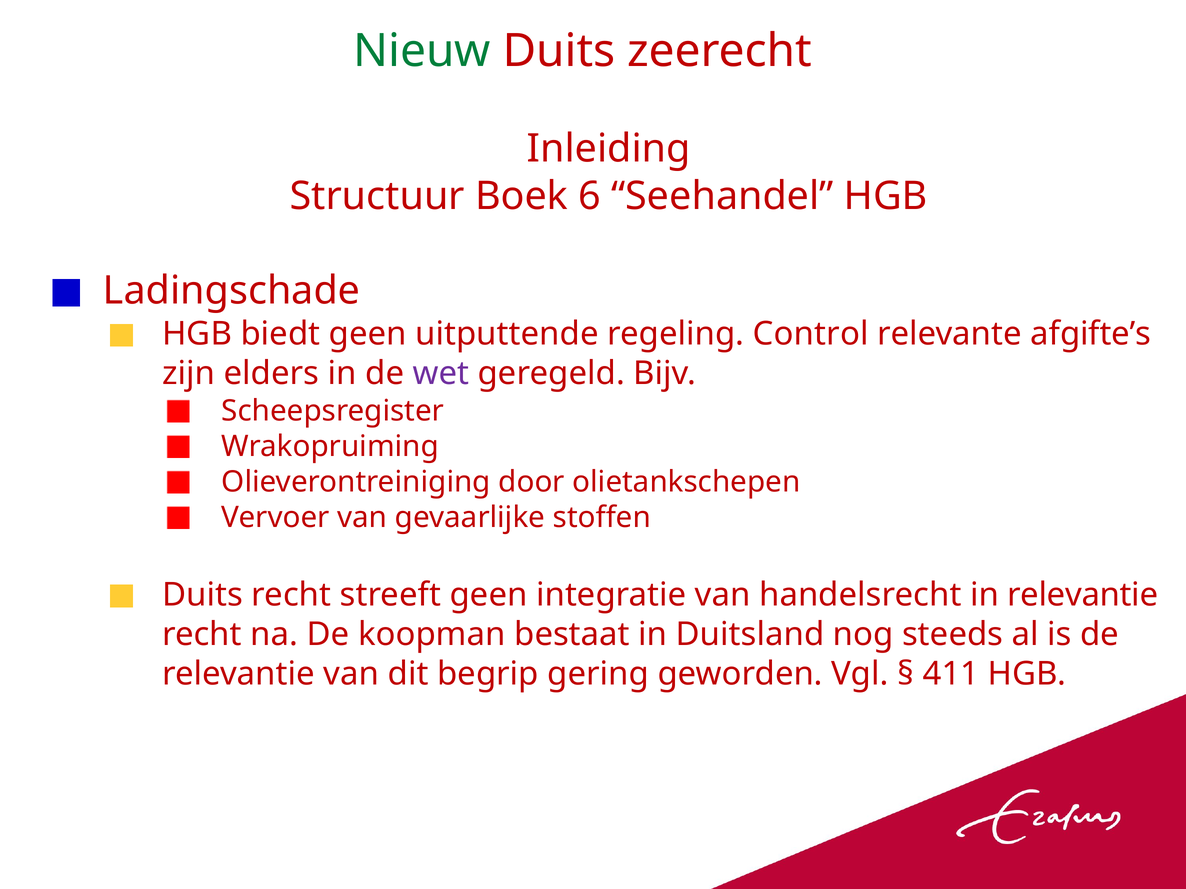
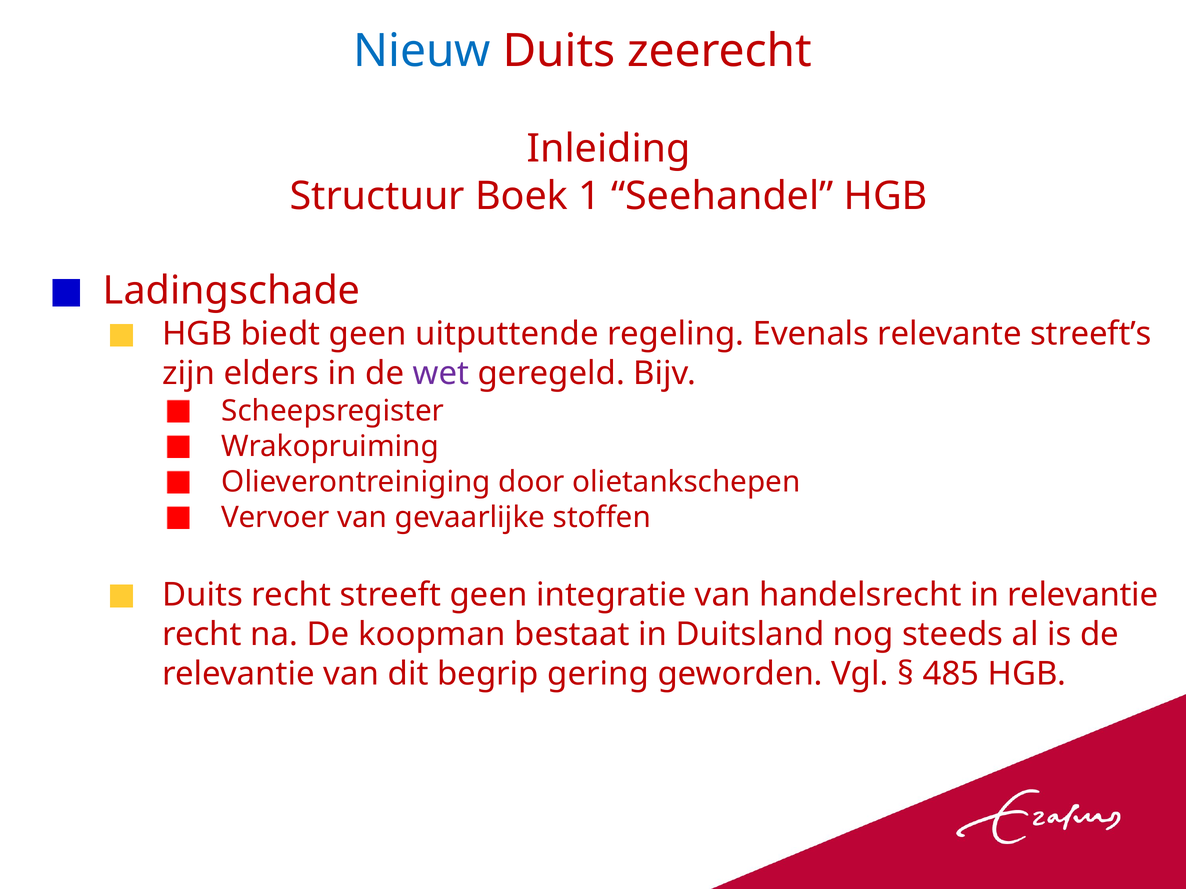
Nieuw colour: green -> blue
6: 6 -> 1
Control: Control -> Evenals
afgifte’s: afgifte’s -> streeft’s
411: 411 -> 485
